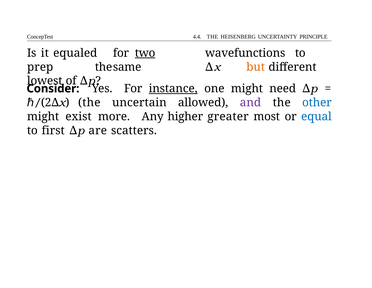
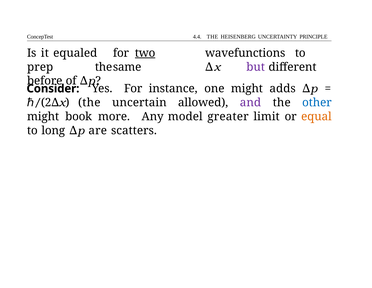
but colour: orange -> purple
lowest: lowest -> before
instance underline: present -> none
need: need -> adds
exist: exist -> book
higher: higher -> model
most: most -> limit
equal colour: blue -> orange
first: first -> long
